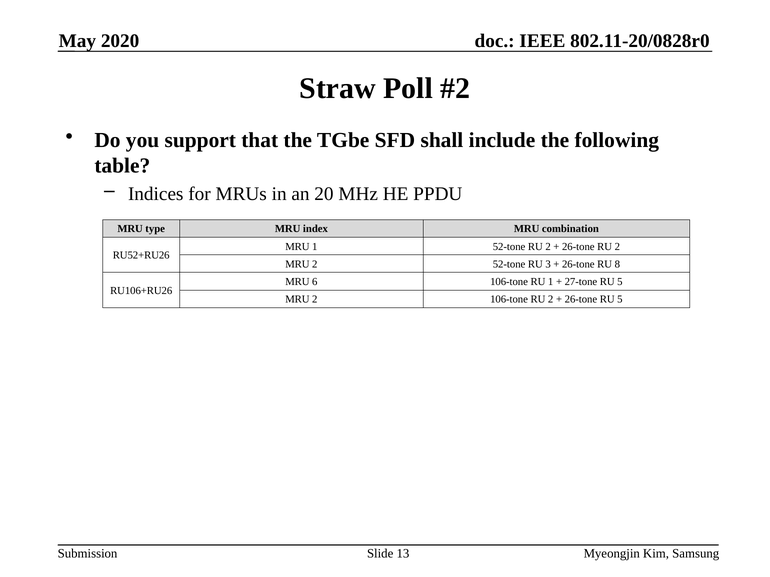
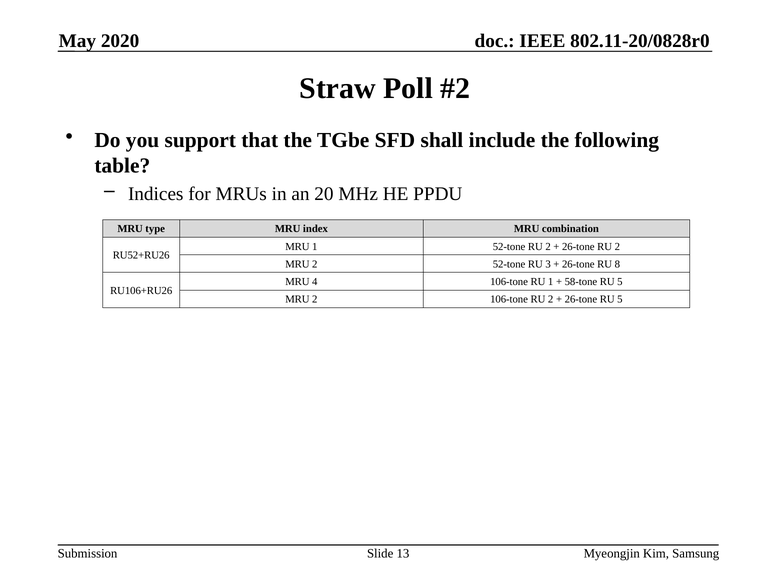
6: 6 -> 4
27-tone: 27-tone -> 58-tone
